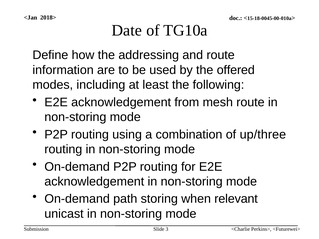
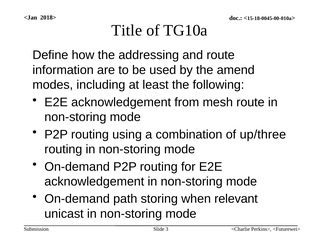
Date: Date -> Title
offered: offered -> amend
